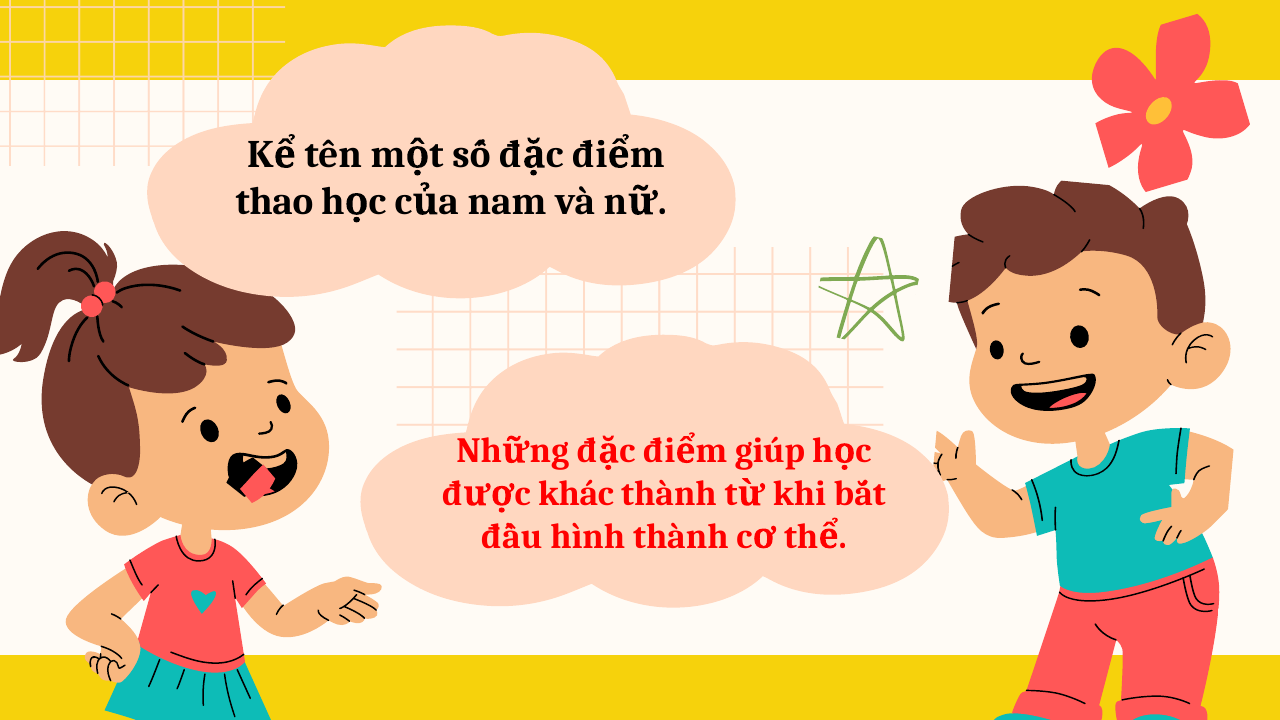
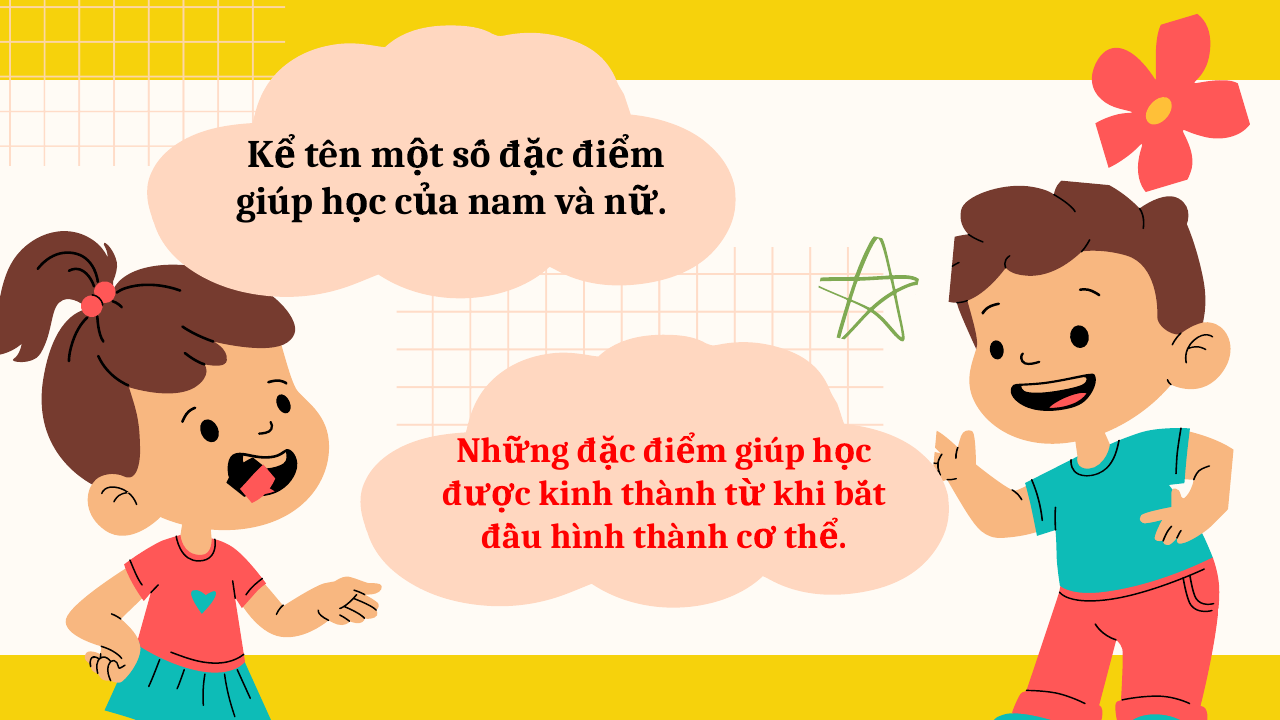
thao at (274, 202): thao -> giúp
khác: khác -> kinh
